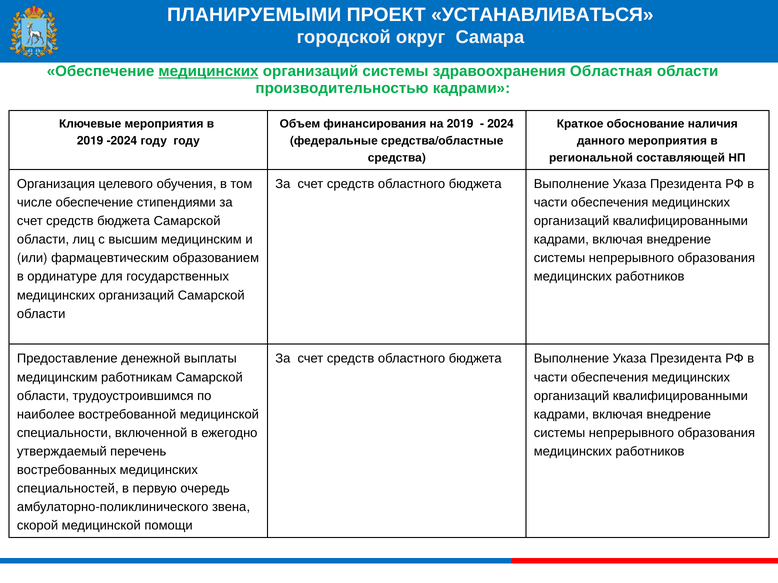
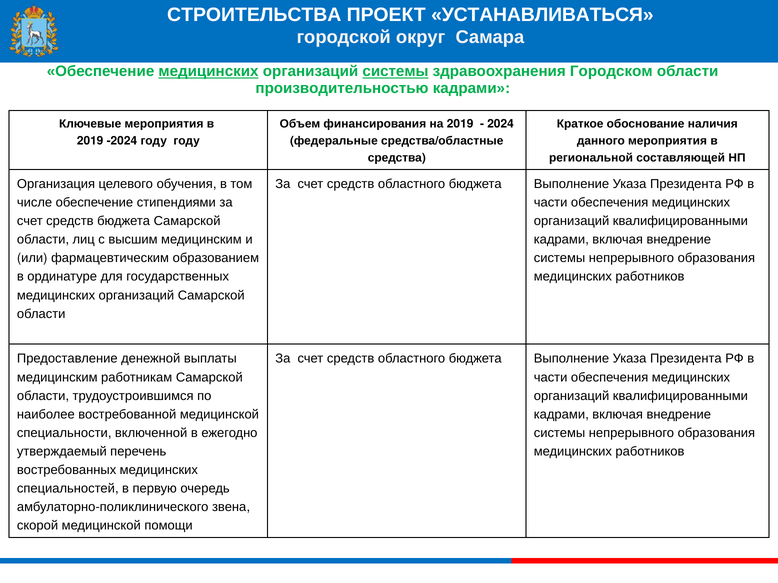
ПЛАНИРУЕМЫМИ: ПЛАНИРУЕМЫМИ -> СТРОИТЕЛЬСТВА
системы at (395, 72) underline: none -> present
Областная: Областная -> Городском
